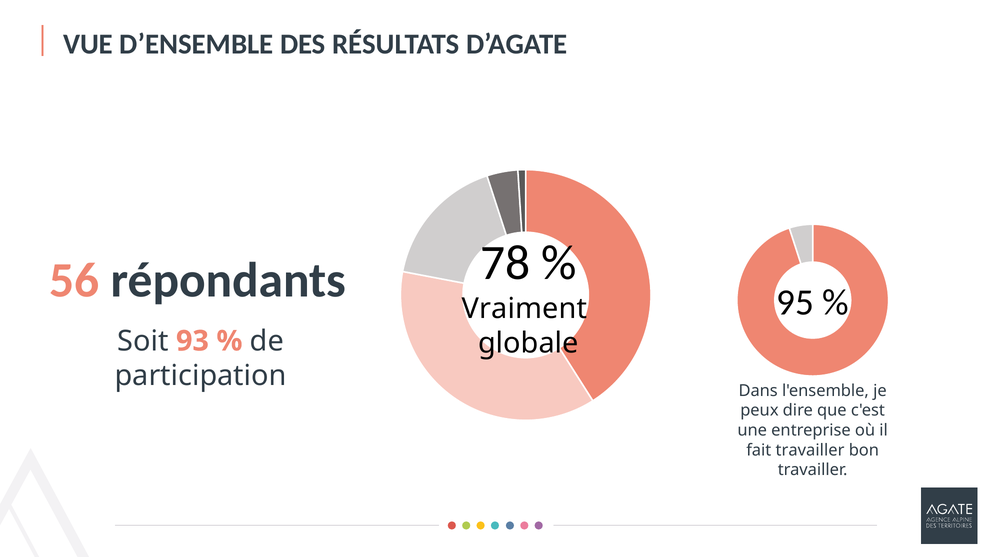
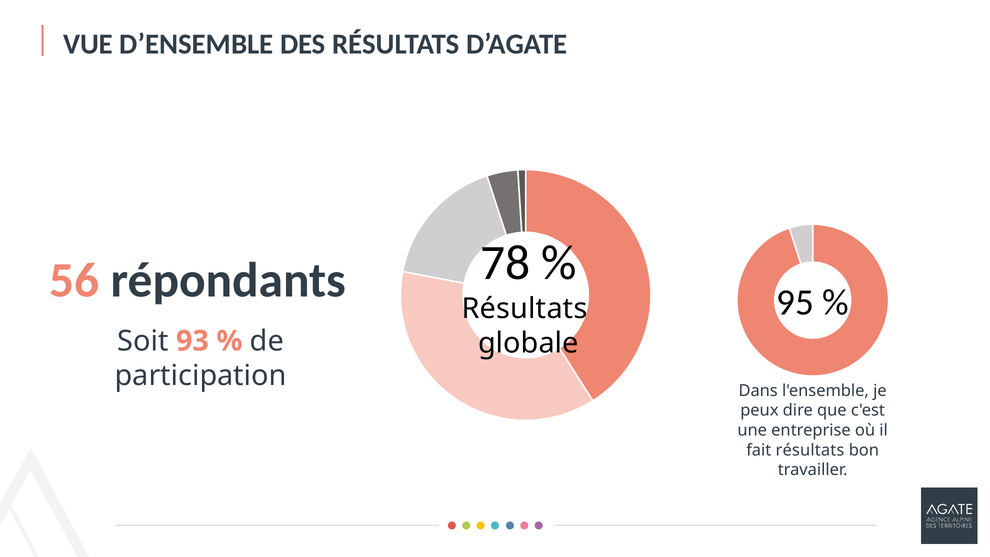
Vraiment at (525, 309): Vraiment -> Résultats
fait travailler: travailler -> résultats
